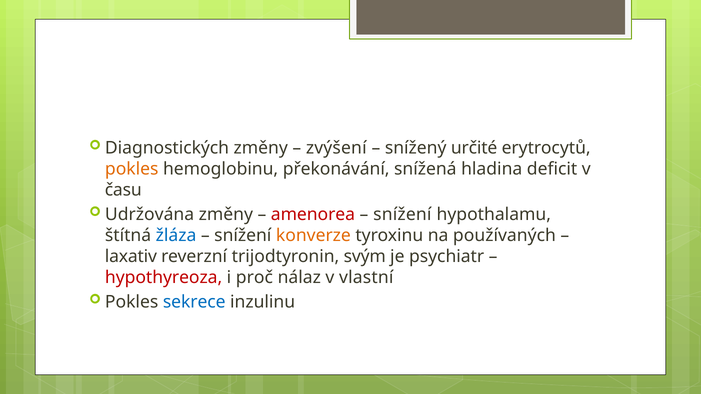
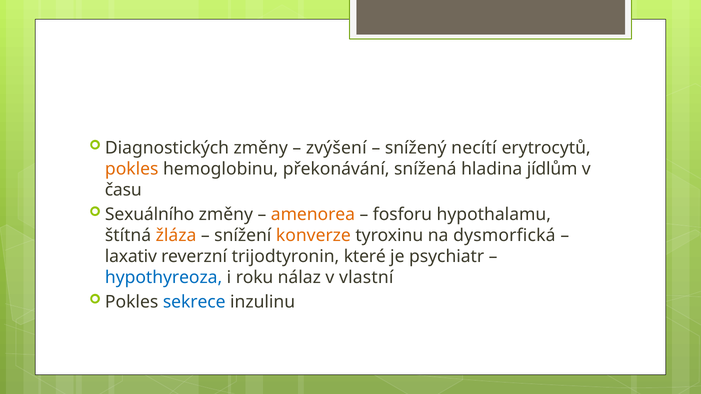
určité: určité -> necítí
deficit: deficit -> jídlům
Udržována: Udržována -> Sexuálního
amenorea colour: red -> orange
snížení at (402, 215): snížení -> fosforu
žláza colour: blue -> orange
používaných: používaných -> dysmorfická
svým: svým -> které
hypothyreoza colour: red -> blue
proč: proč -> roku
